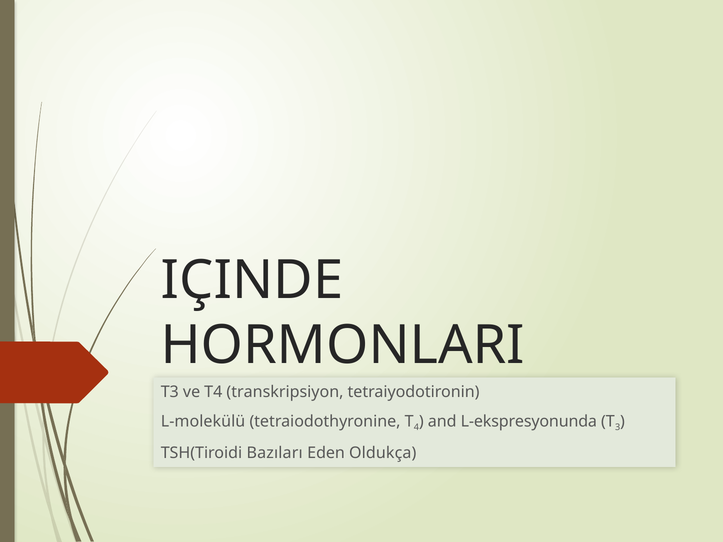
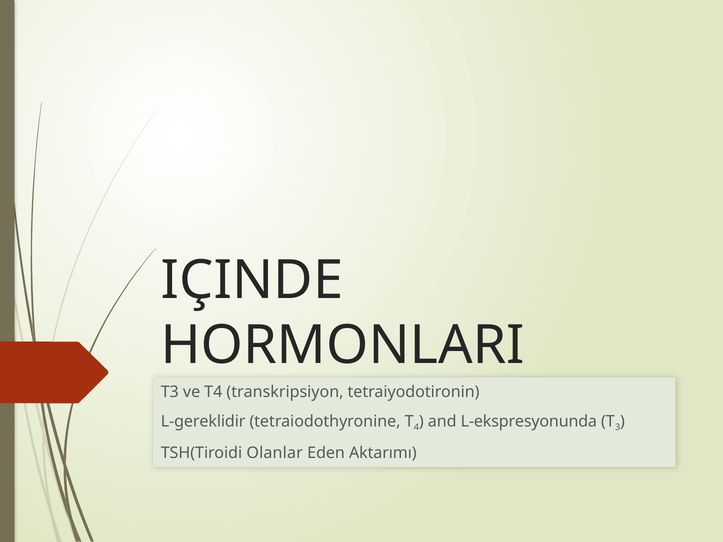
L-molekülü: L-molekülü -> L-gereklidir
Bazıları: Bazıları -> Olanlar
Oldukça: Oldukça -> Aktarımı
